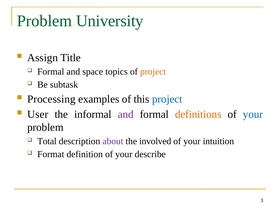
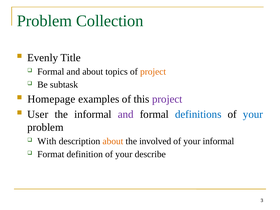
University: University -> Collection
Assign: Assign -> Evenly
and space: space -> about
Processing: Processing -> Homepage
project at (167, 99) colour: blue -> purple
definitions colour: orange -> blue
Total: Total -> With
about at (113, 141) colour: purple -> orange
your intuition: intuition -> informal
